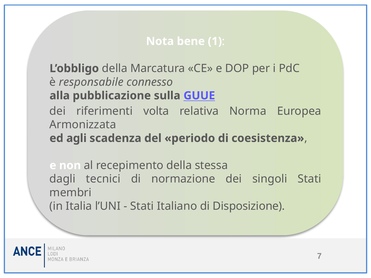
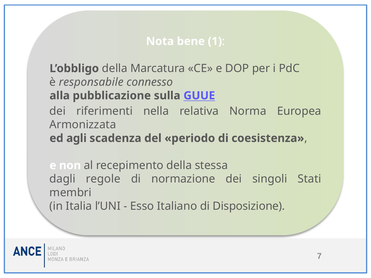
volta: volta -> nella
tecnici: tecnici -> regole
Stati at (142, 206): Stati -> Esso
